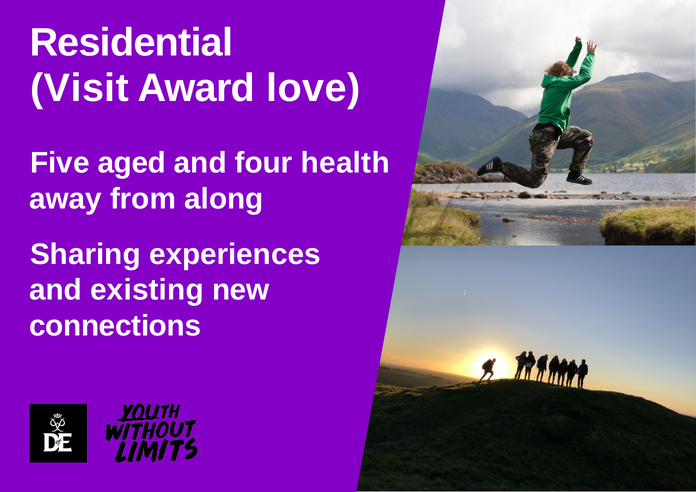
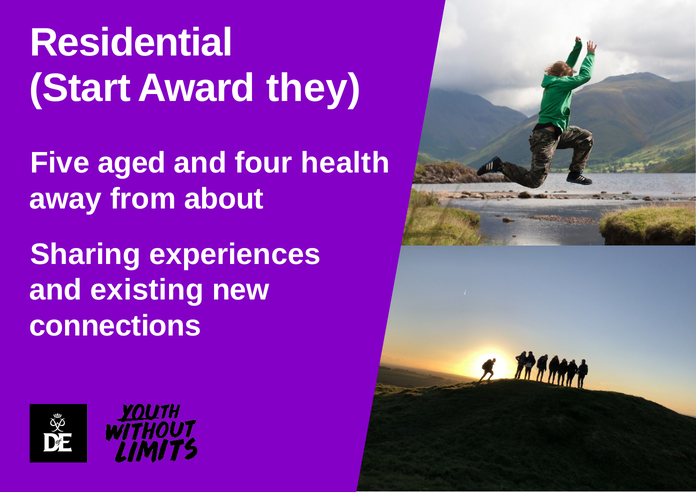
Visit: Visit -> Start
love: love -> they
along: along -> about
